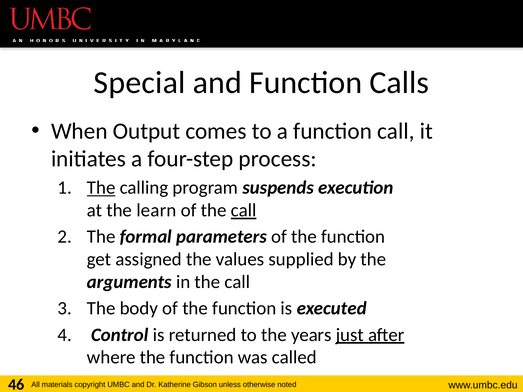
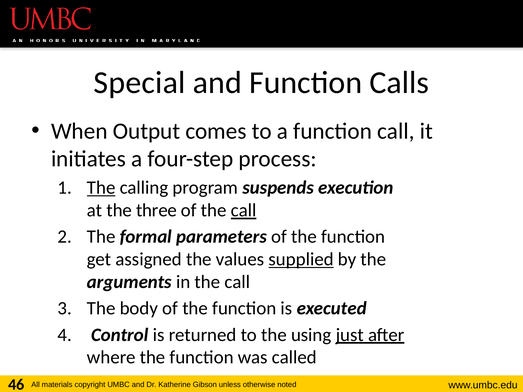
learn: learn -> three
supplied underline: none -> present
years: years -> using
